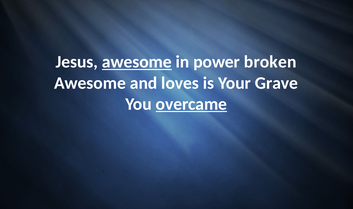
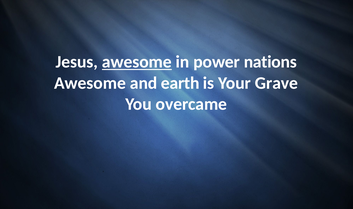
broken: broken -> nations
loves: loves -> earth
overcame underline: present -> none
